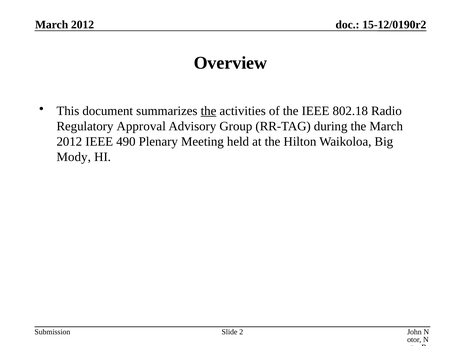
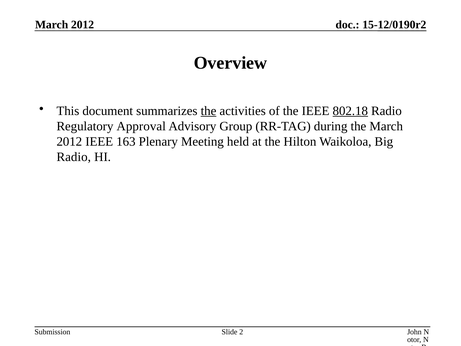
802.18 underline: none -> present
490: 490 -> 163
Mody at (74, 157): Mody -> Radio
